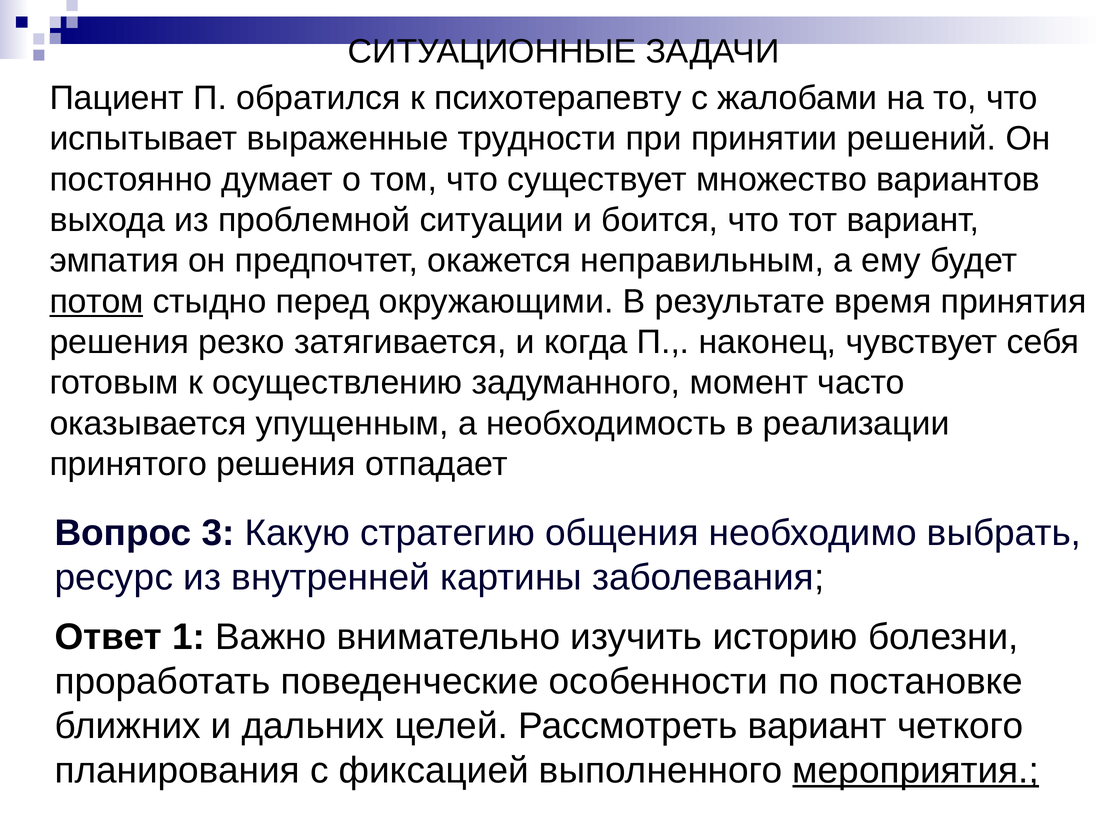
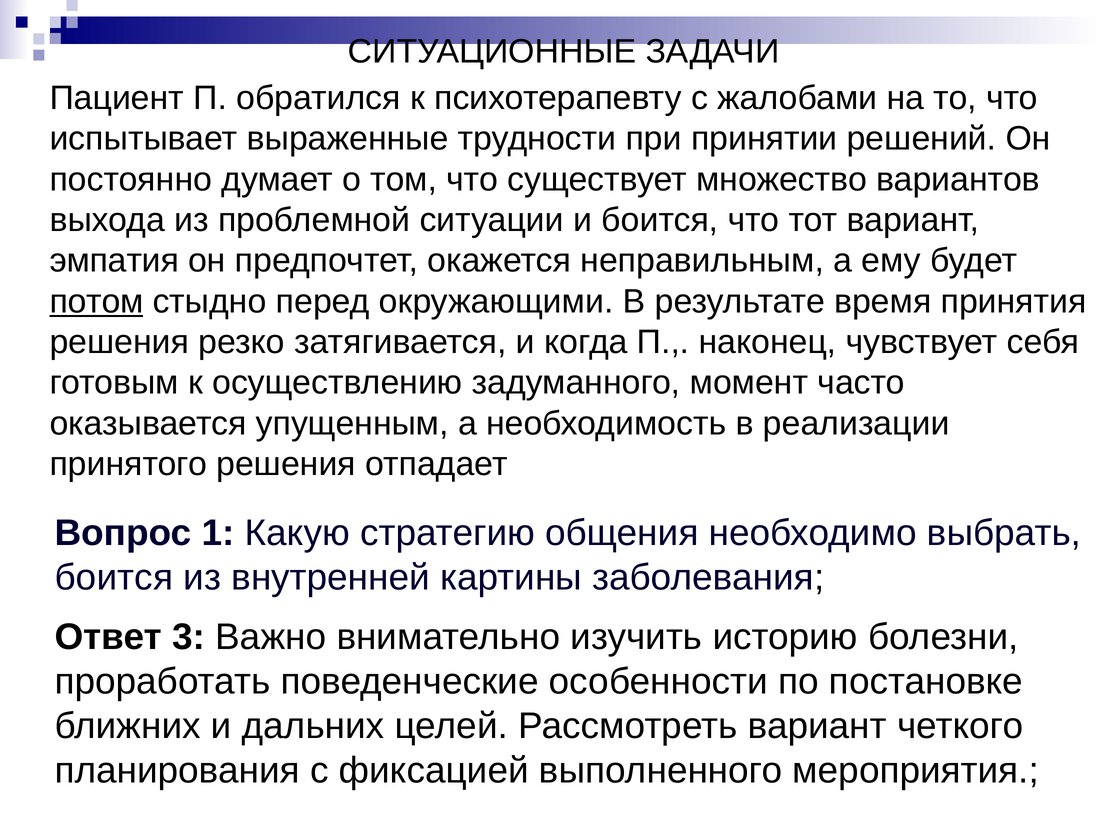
3: 3 -> 1
ресурс at (114, 578): ресурс -> боится
1: 1 -> 3
мероприятия underline: present -> none
